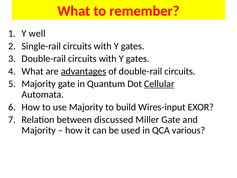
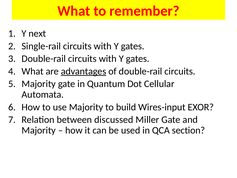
well: well -> next
Cellular underline: present -> none
various: various -> section
